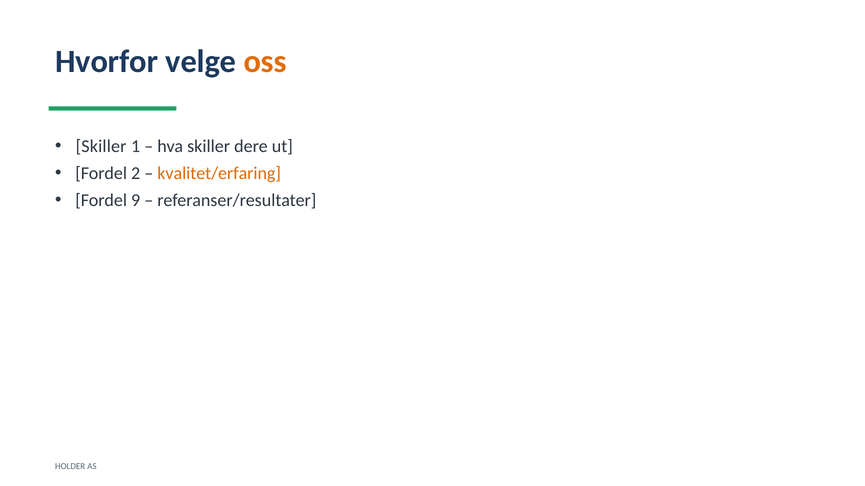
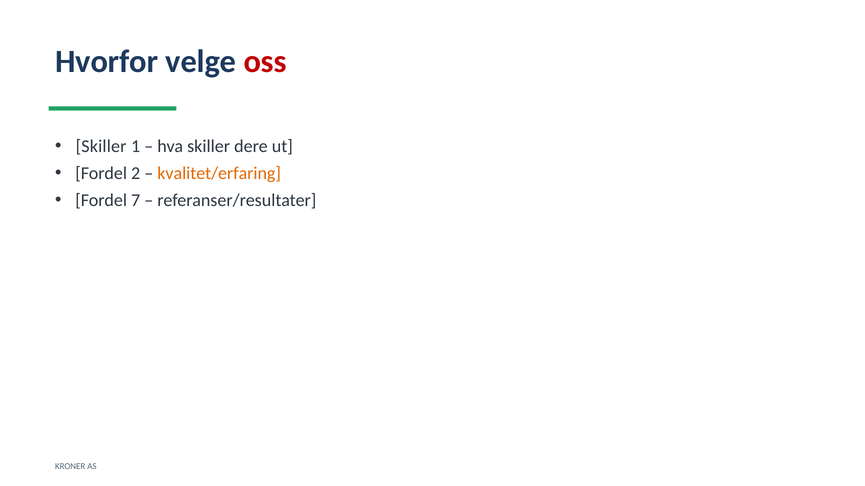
oss colour: orange -> red
9: 9 -> 7
HOLDER: HOLDER -> KRONER
